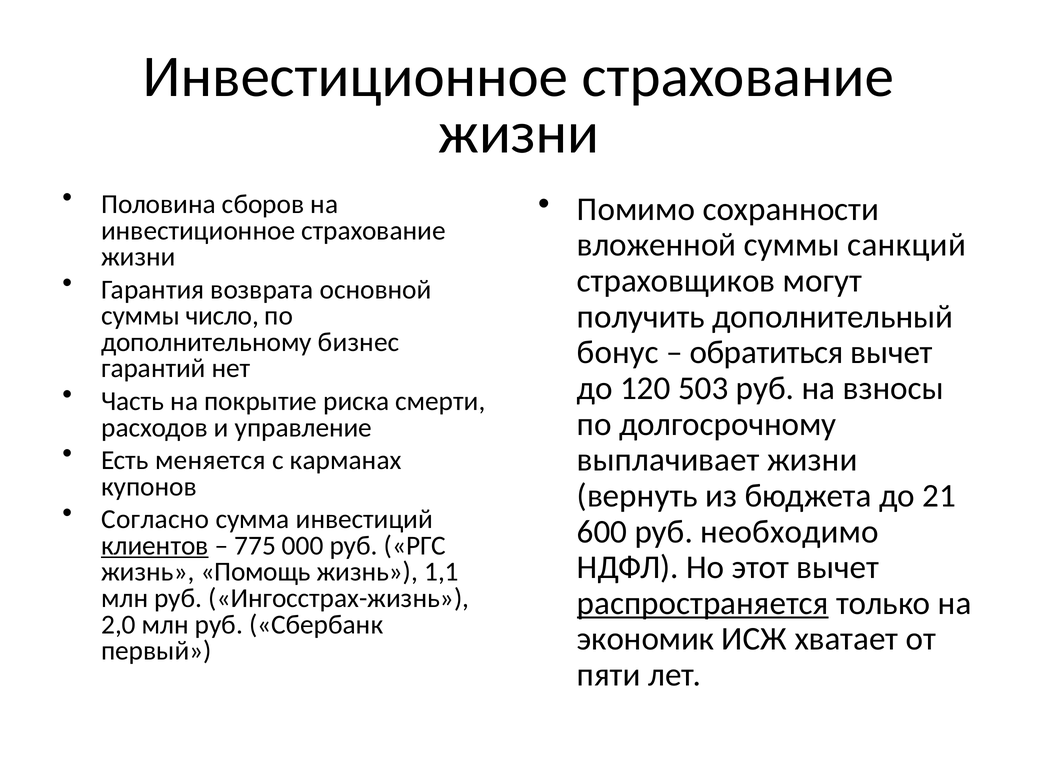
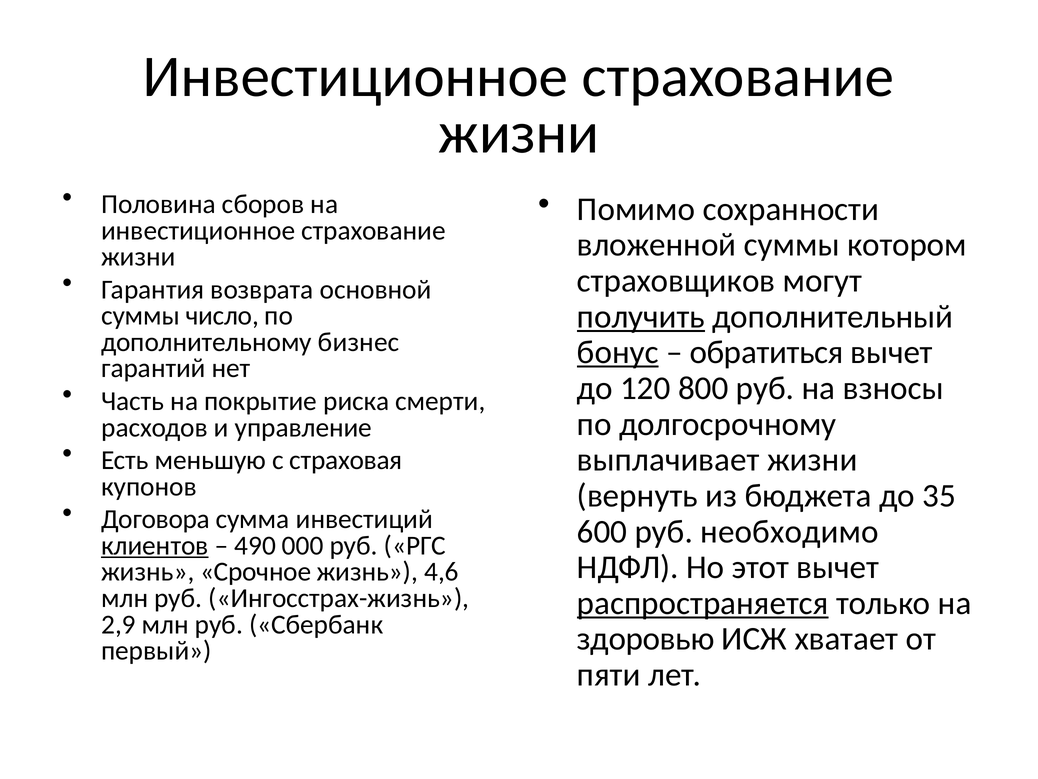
санкций: санкций -> котором
получить underline: none -> present
бонус underline: none -> present
503: 503 -> 800
меняется: меняется -> меньшую
карманах: карманах -> страховая
21: 21 -> 35
Согласно: Согласно -> Договора
775: 775 -> 490
Помощь: Помощь -> Срочное
1,1: 1,1 -> 4,6
2,0: 2,0 -> 2,9
экономик: экономик -> здоровью
